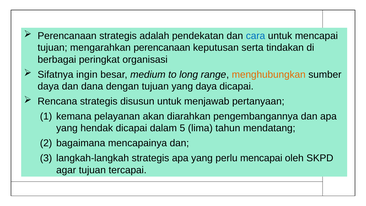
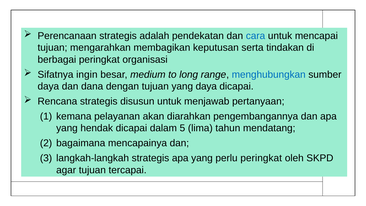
mengarahkan perencanaan: perencanaan -> membagikan
menghubungkan colour: orange -> blue
perlu mencapai: mencapai -> peringkat
